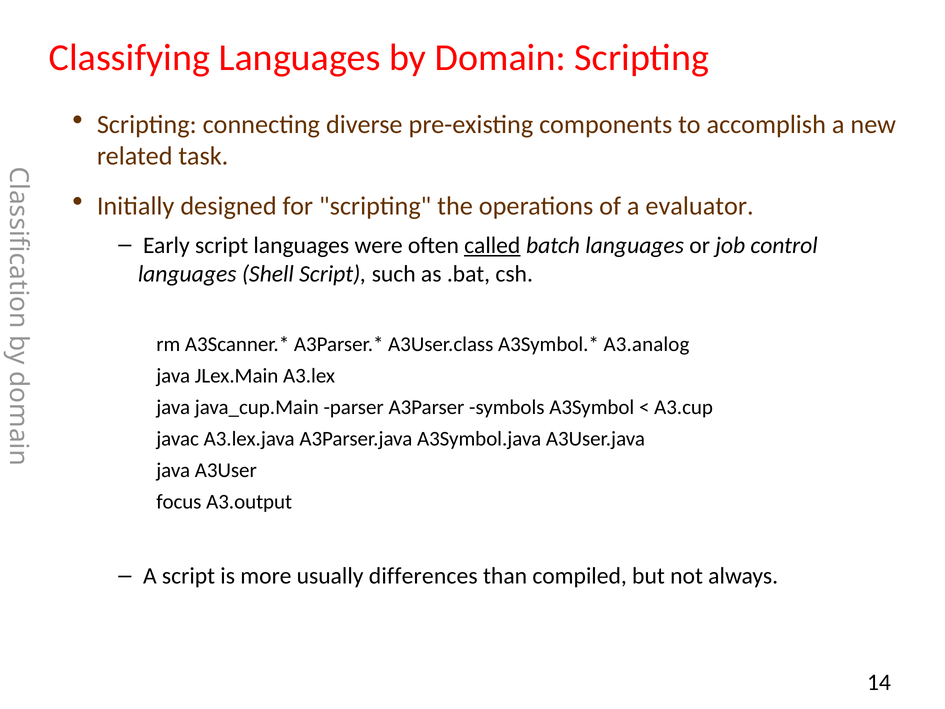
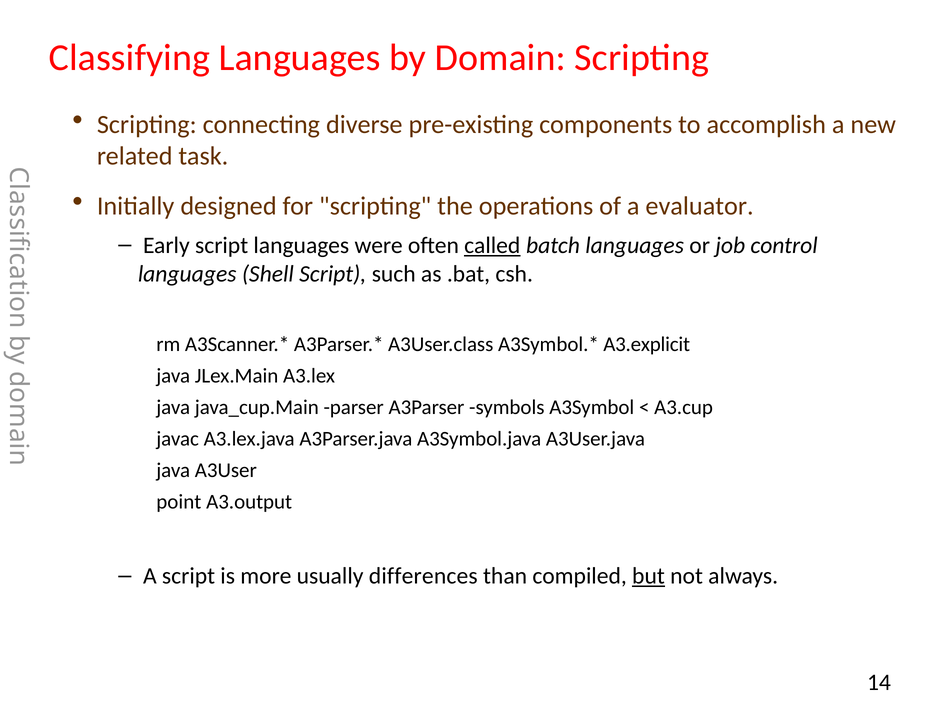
A3.analog: A3.analog -> A3.explicit
focus: focus -> point
but underline: none -> present
